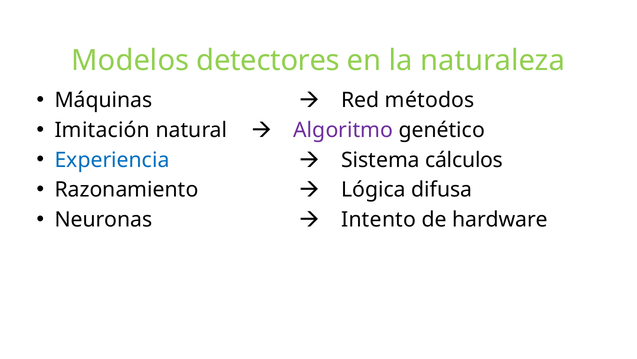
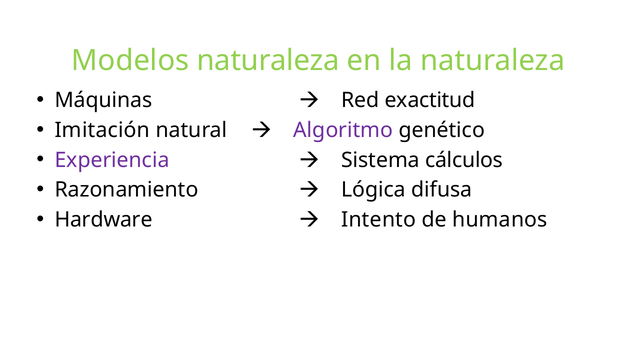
Modelos detectores: detectores -> naturaleza
métodos: métodos -> exactitud
Experiencia colour: blue -> purple
Neuronas: Neuronas -> Hardware
hardware: hardware -> humanos
